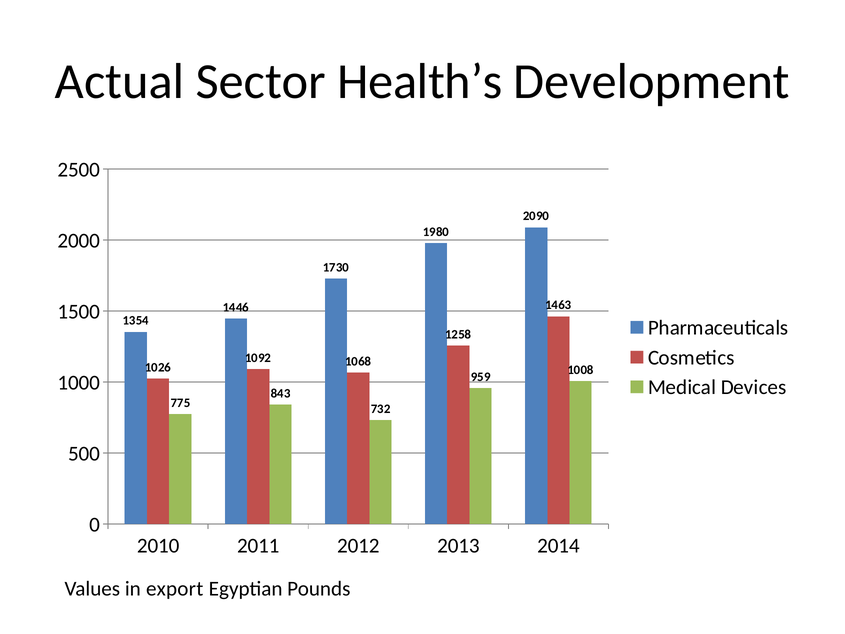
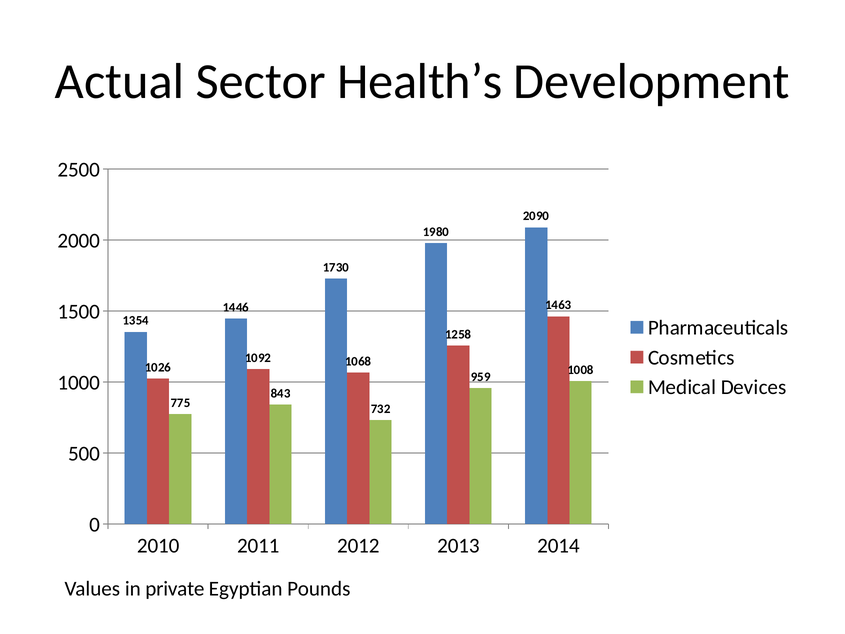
export: export -> private
